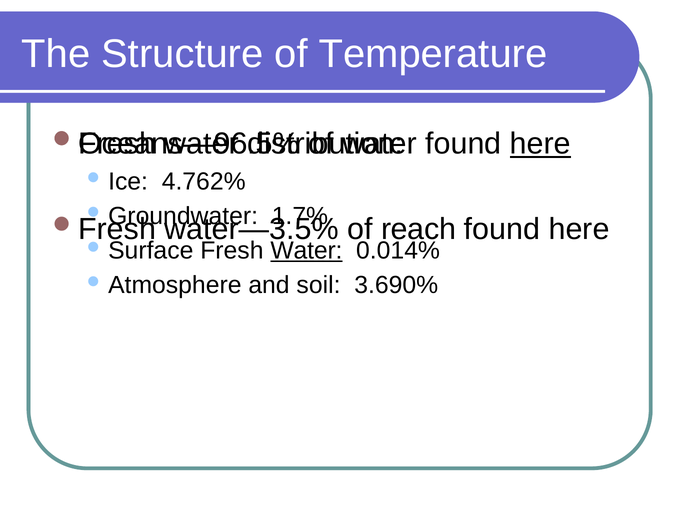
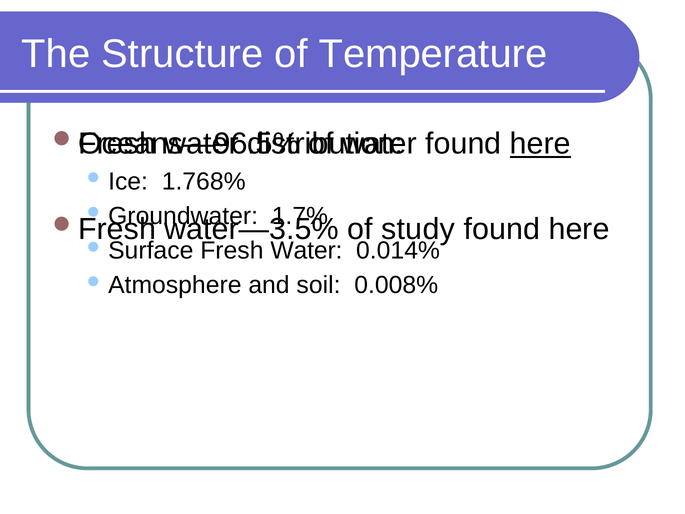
4.762%: 4.762% -> 1.768%
reach: reach -> study
Water at (306, 251) underline: present -> none
3.690%: 3.690% -> 0.008%
